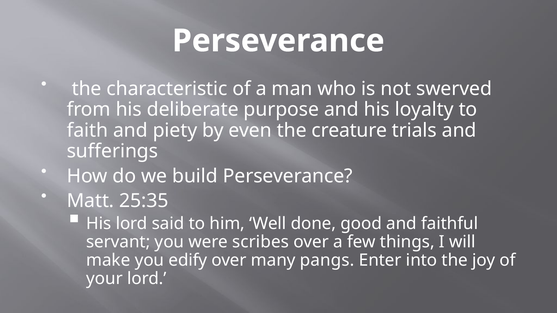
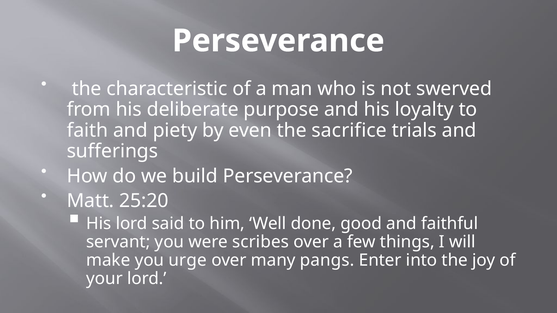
creature: creature -> sacrifice
25:35: 25:35 -> 25:20
edify: edify -> urge
